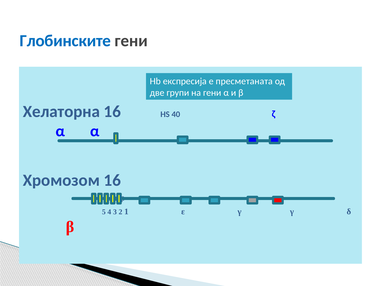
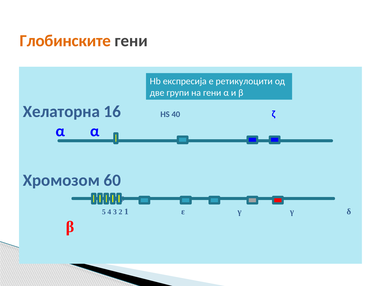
Глобинските colour: blue -> orange
пресметаната: пресметаната -> ретикулоцити
Хромозом 16: 16 -> 60
